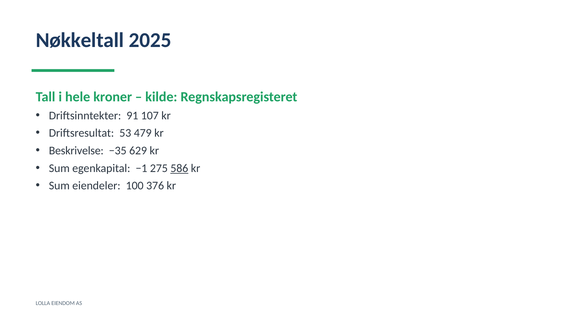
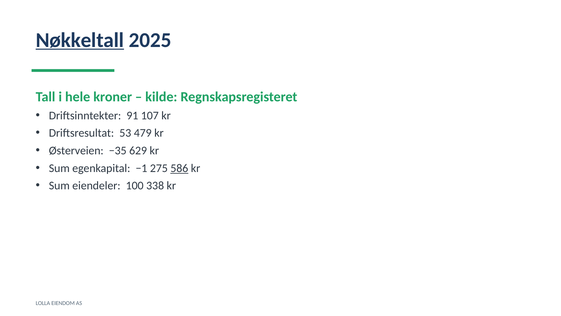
Nøkkeltall underline: none -> present
Beskrivelse: Beskrivelse -> Østerveien
376: 376 -> 338
